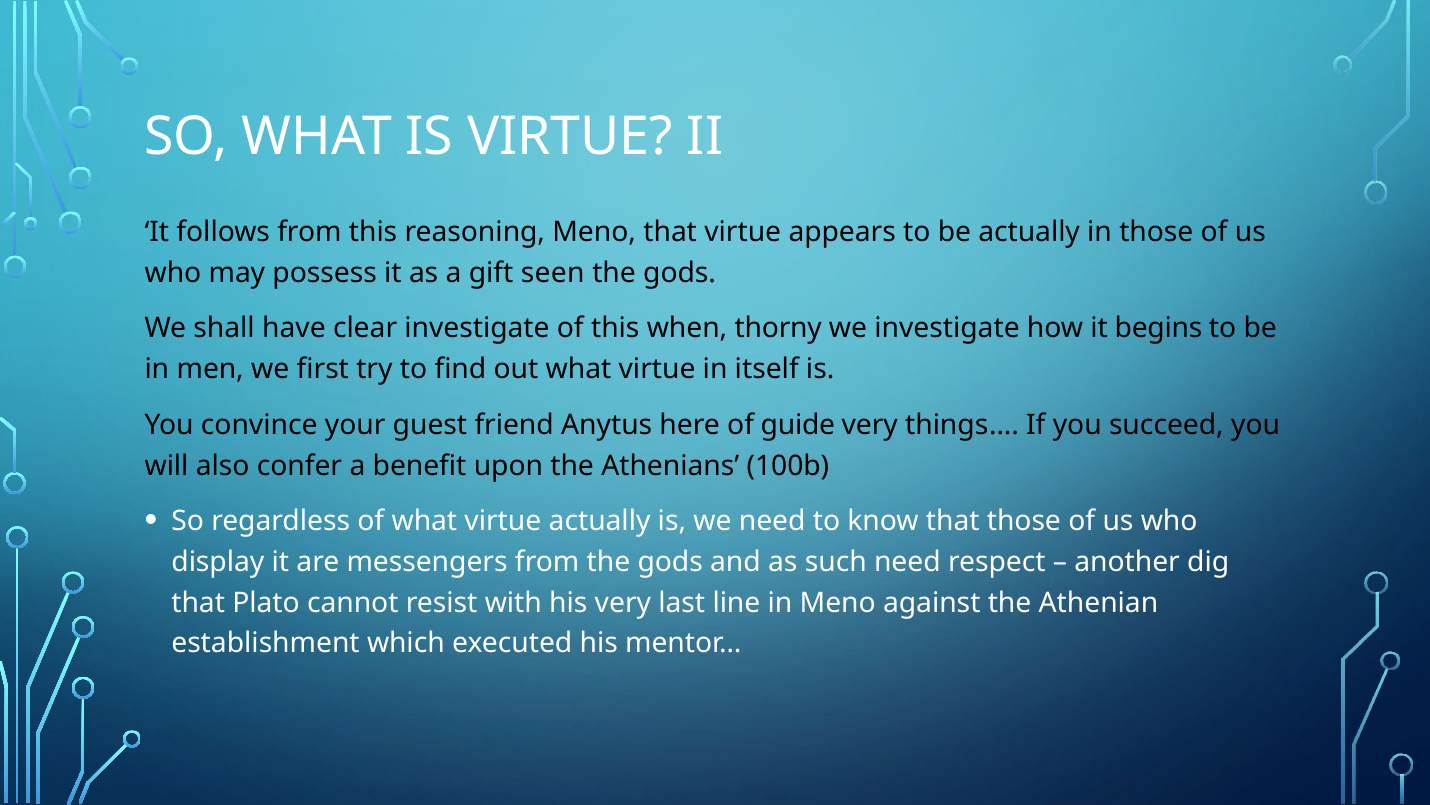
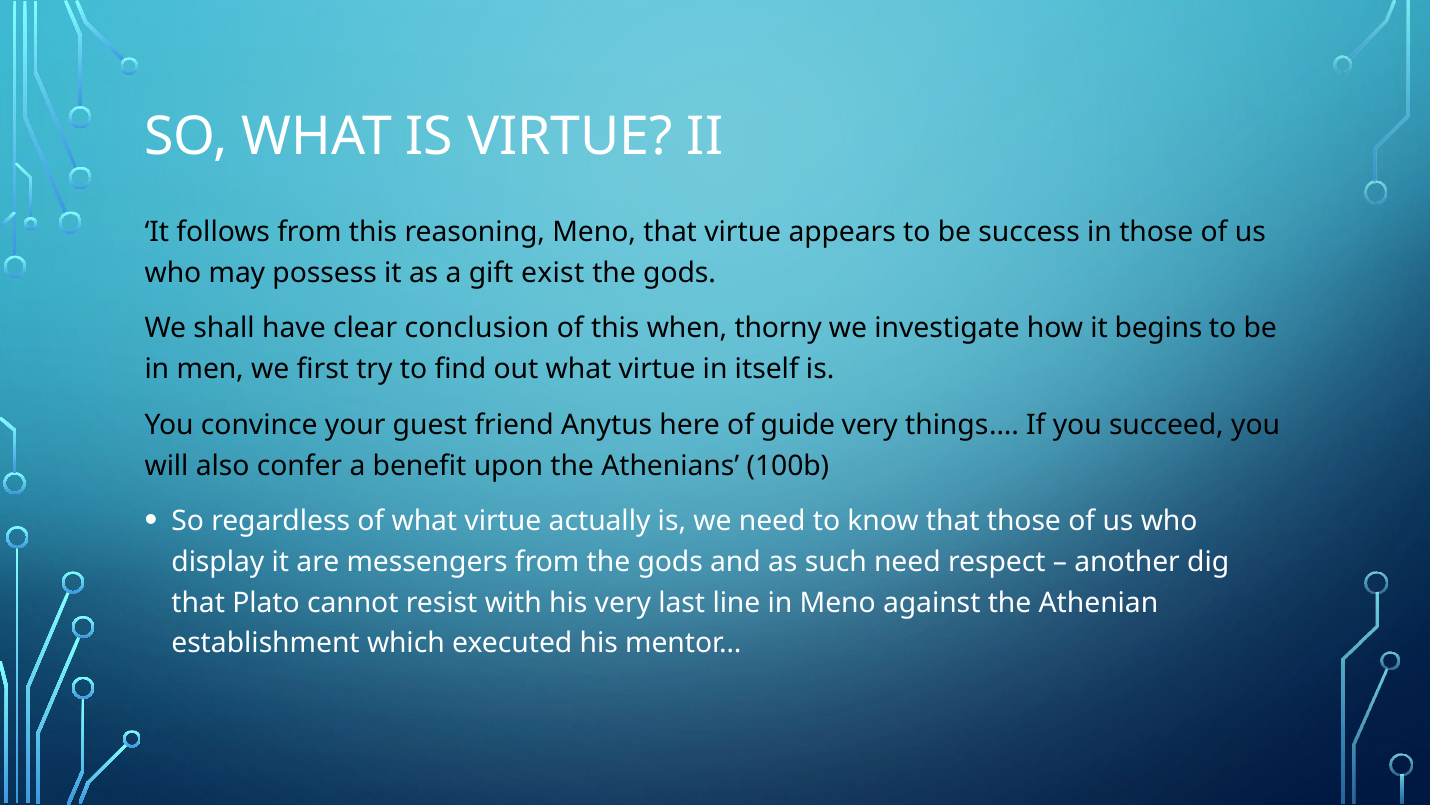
be actually: actually -> success
seen: seen -> exist
clear investigate: investigate -> conclusion
